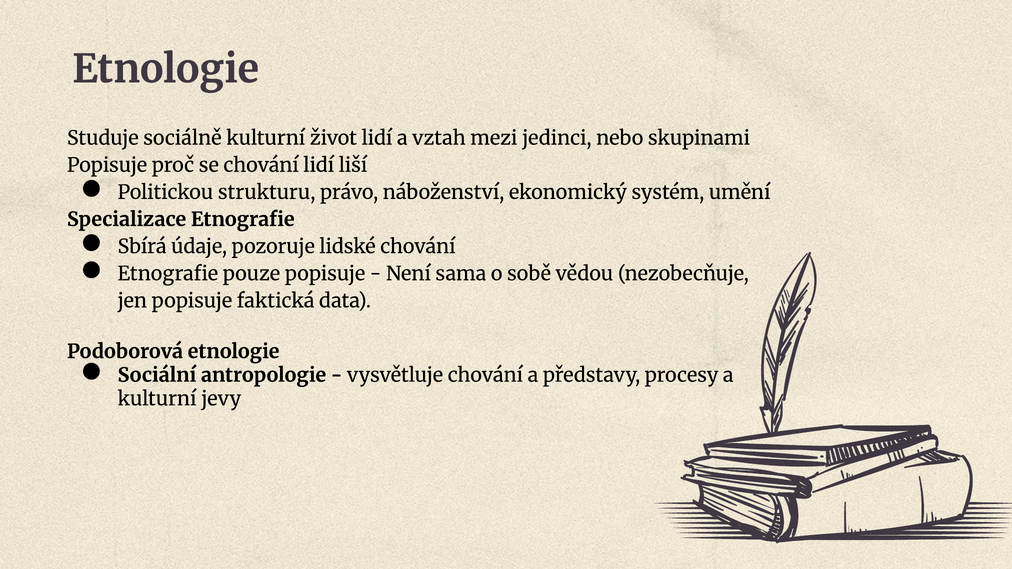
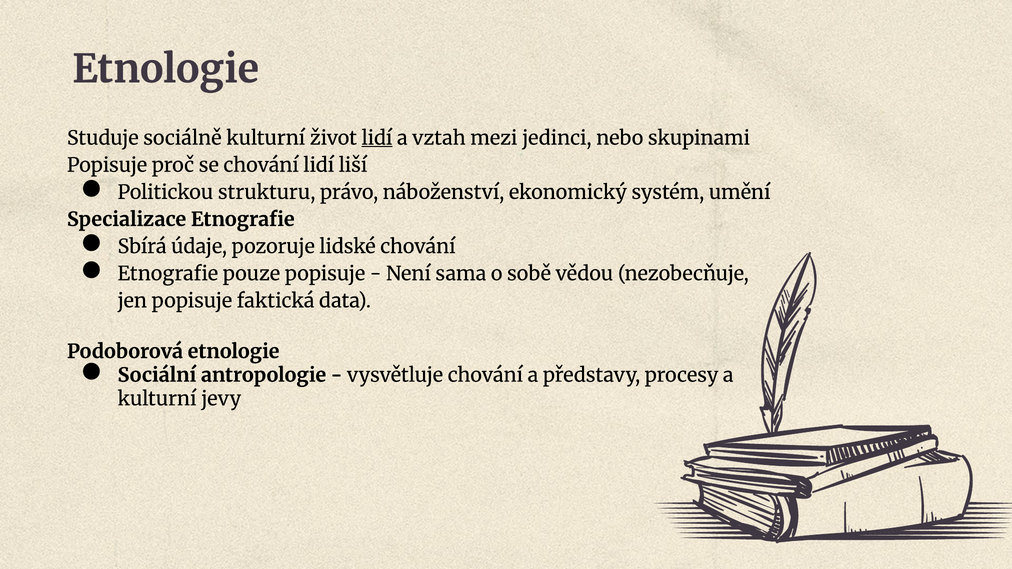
lidí at (377, 138) underline: none -> present
